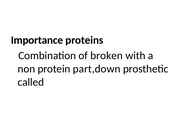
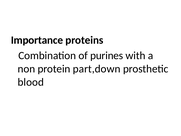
broken: broken -> purines
called: called -> blood
